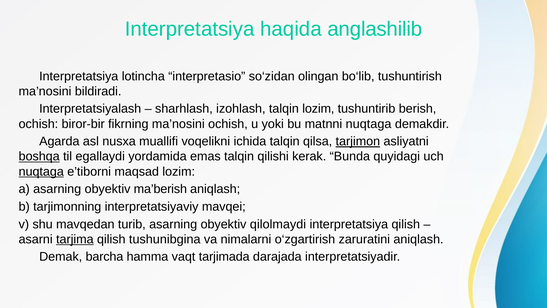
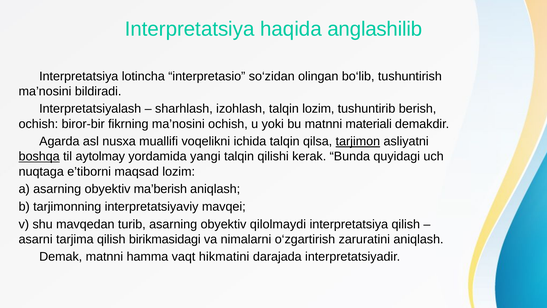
matnni nuqtaga: nuqtaga -> materiali
egallaydi: egallaydi -> aytolmay
emas: emas -> yangi
nuqtaga at (41, 171) underline: present -> none
tarjima underline: present -> none
tushunibgina: tushunibgina -> birikmasidagi
Demak barcha: barcha -> matnni
tarjimada: tarjimada -> hikmatini
